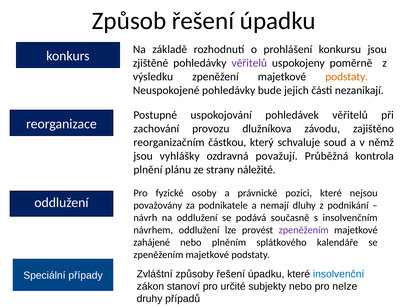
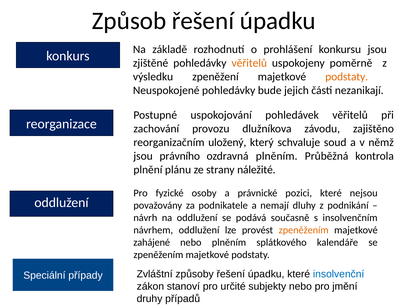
věřitelů at (249, 63) colour: purple -> orange
částkou: částkou -> uložený
vyhlášky: vyhlášky -> právního
ozdravná považují: považují -> plněním
zpeněžením at (304, 230) colour: purple -> orange
nelze: nelze -> jmění
